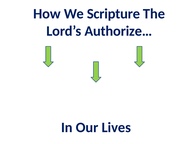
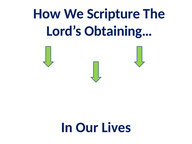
Authorize…: Authorize… -> Obtaining…
